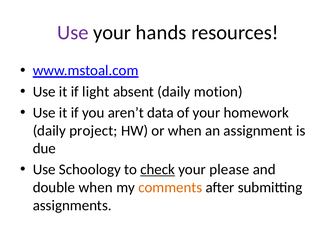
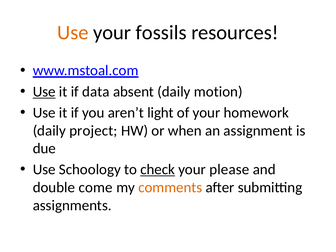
Use at (73, 33) colour: purple -> orange
hands: hands -> fossils
Use at (44, 92) underline: none -> present
light: light -> data
data: data -> light
double when: when -> come
